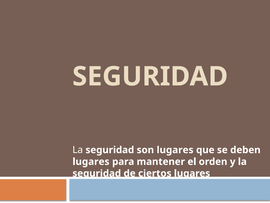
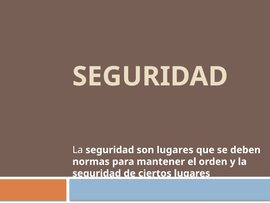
lugares at (91, 161): lugares -> normas
